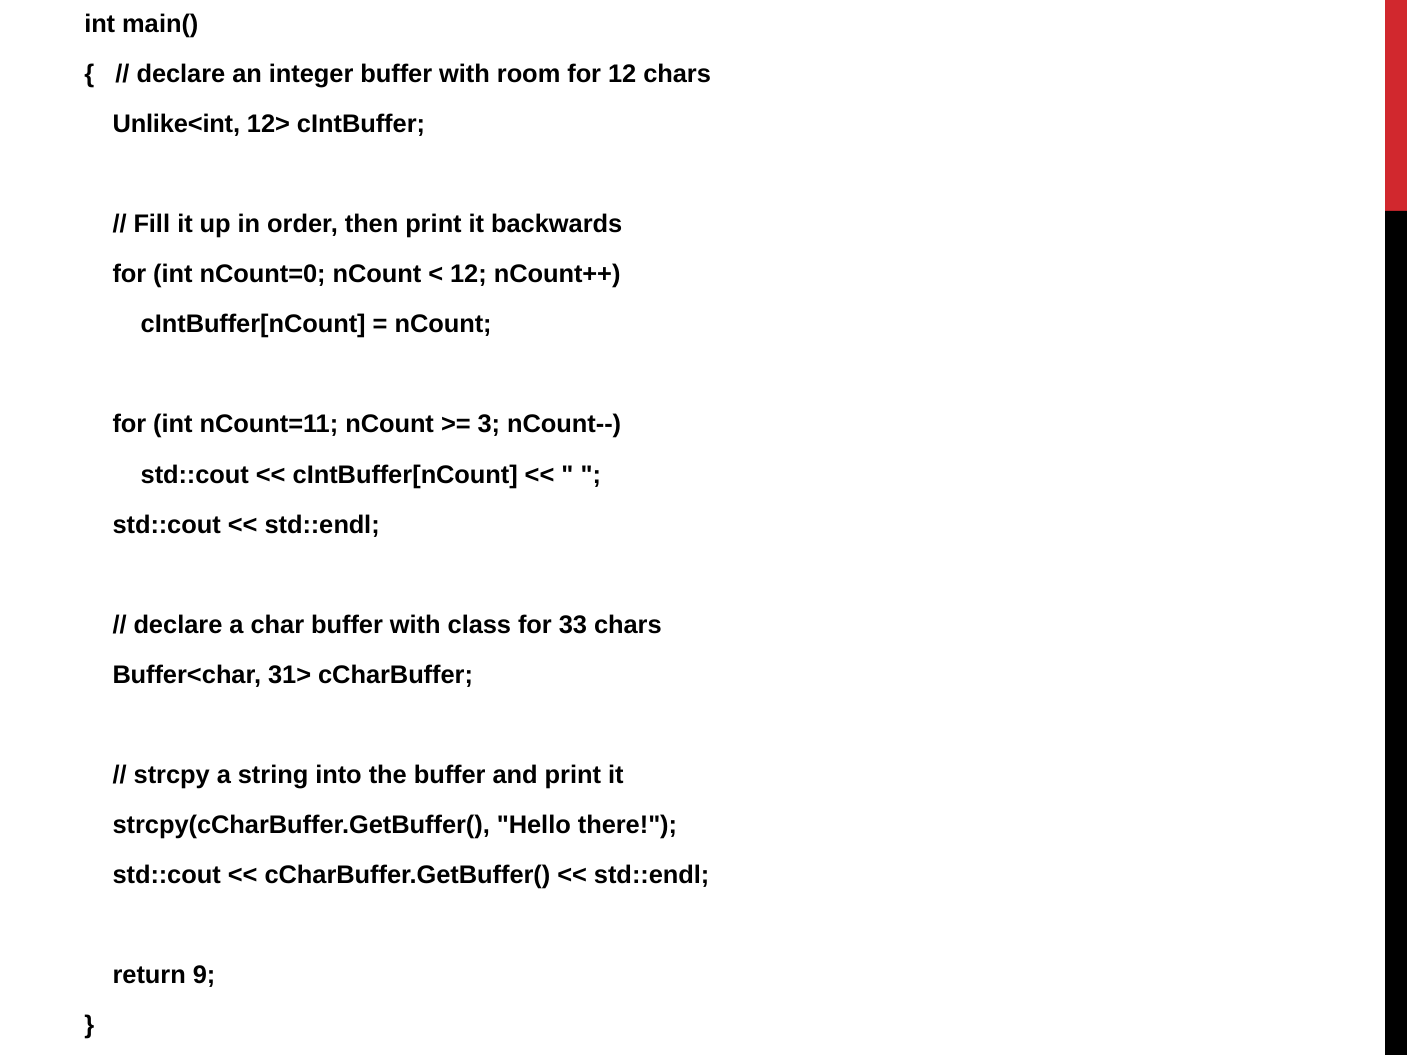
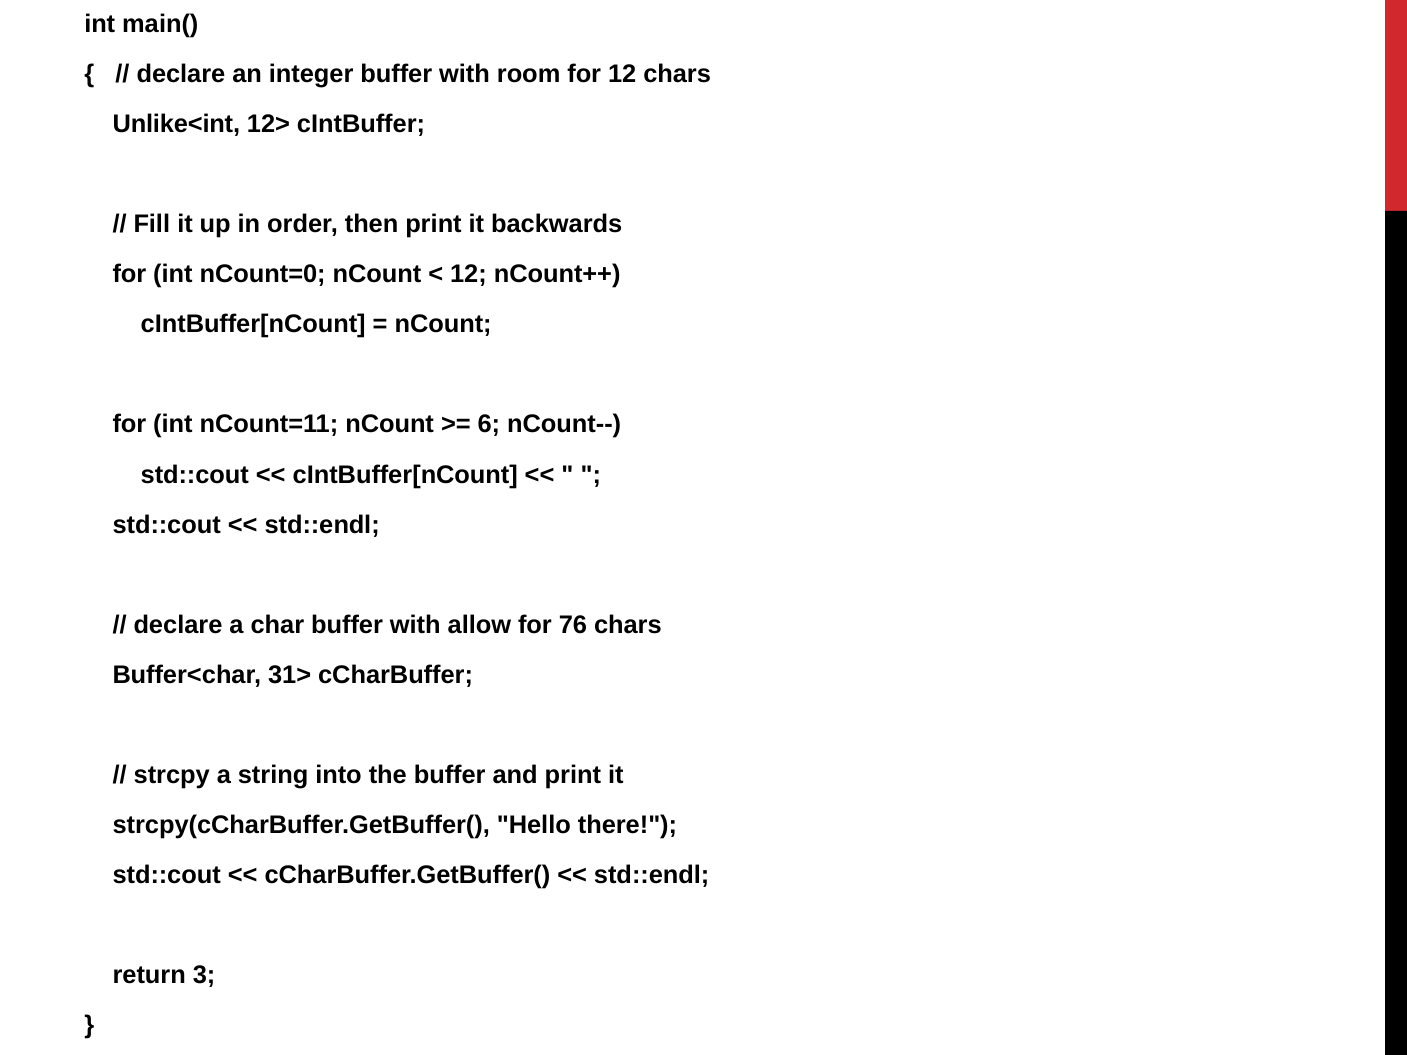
3: 3 -> 6
class: class -> allow
33: 33 -> 76
9: 9 -> 3
